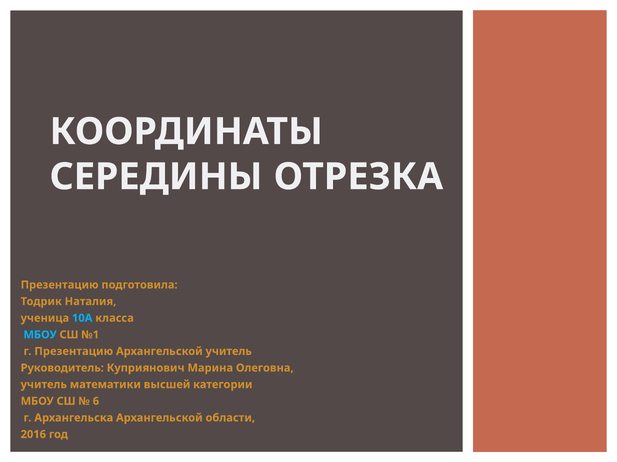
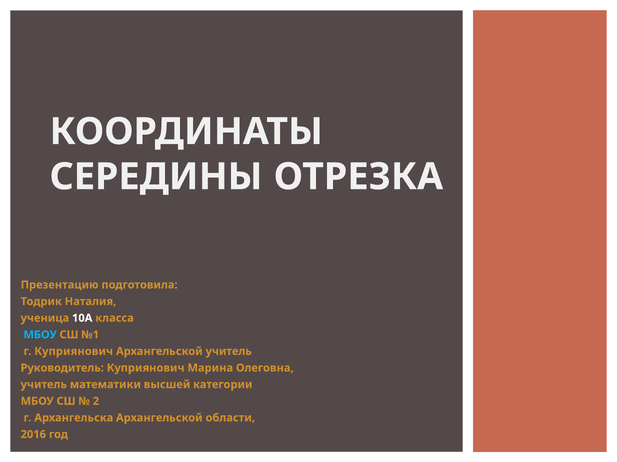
10А colour: light blue -> white
г Презентацию: Презентацию -> Куприянович
6: 6 -> 2
